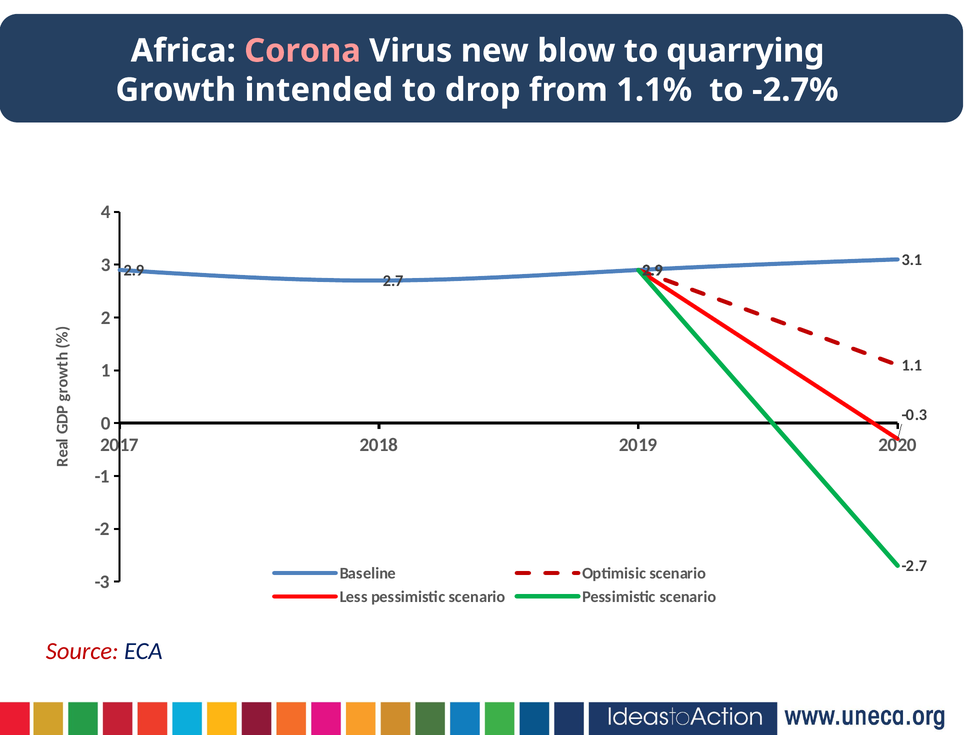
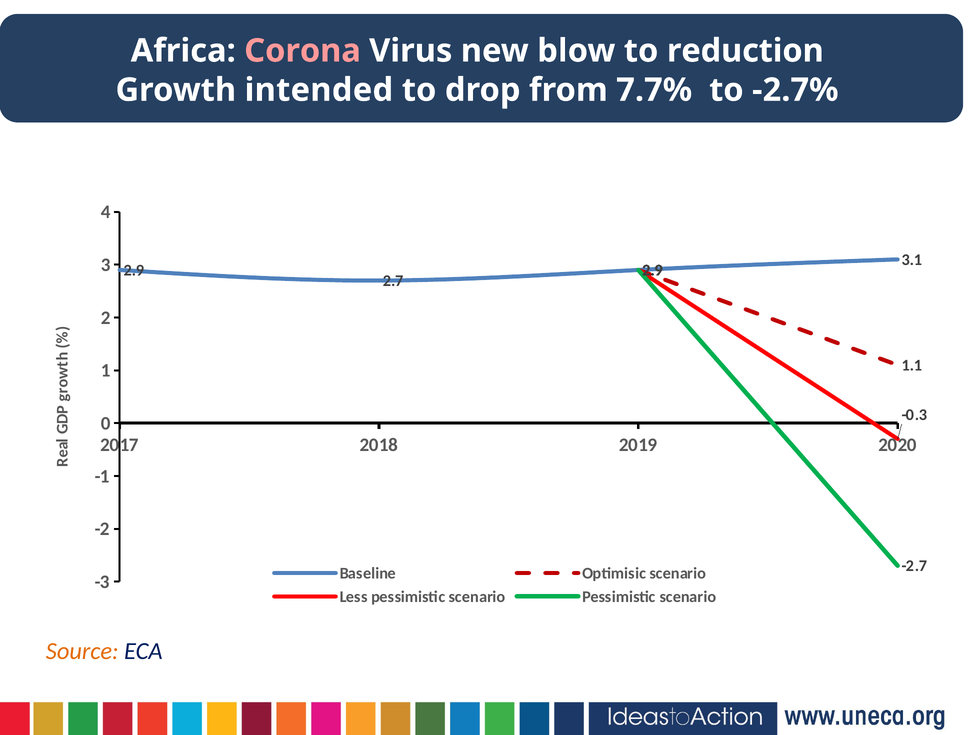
quarrying: quarrying -> reduction
1.1%: 1.1% -> 7.7%
Source colour: red -> orange
